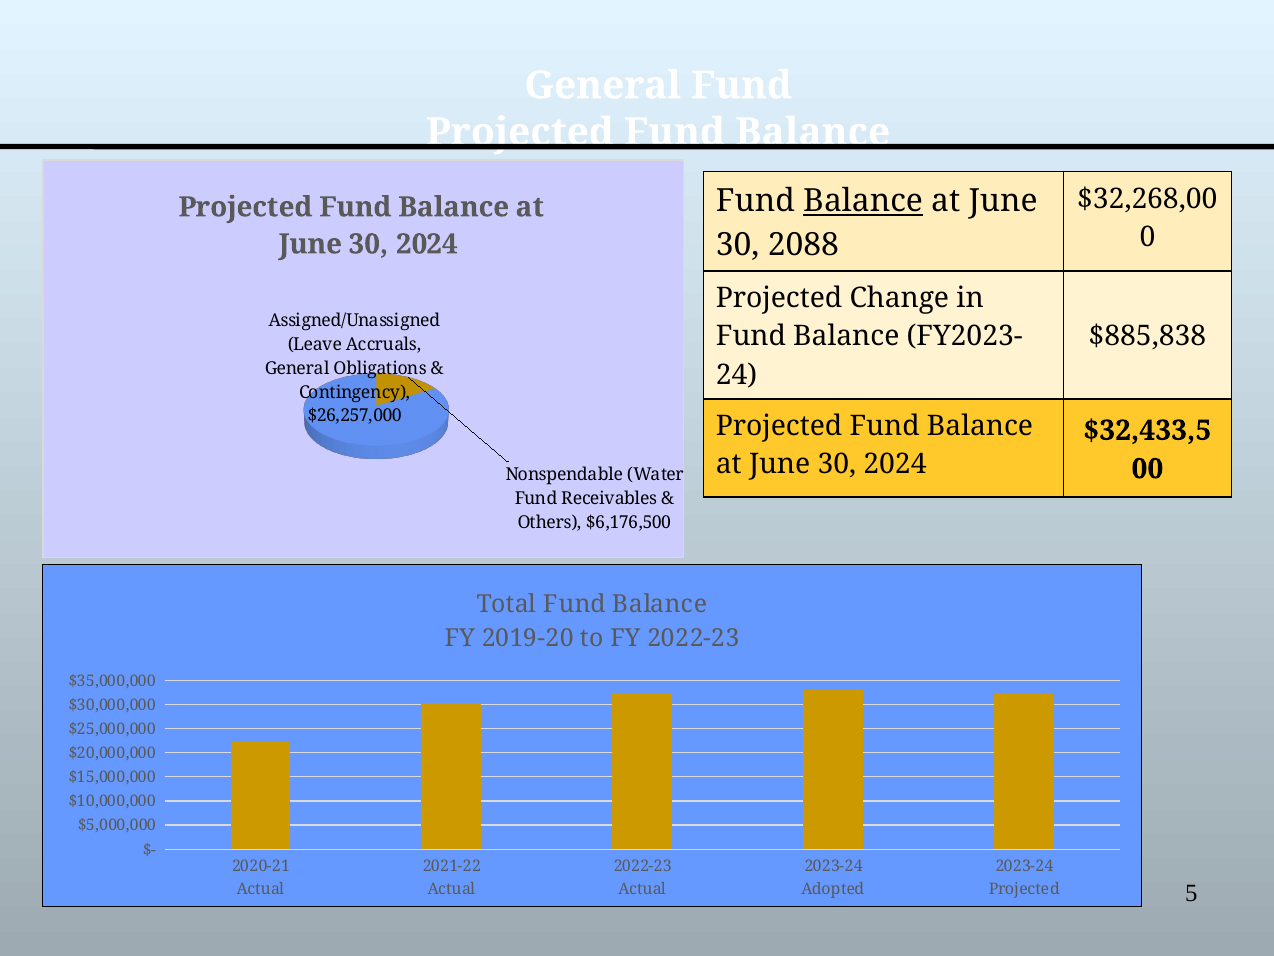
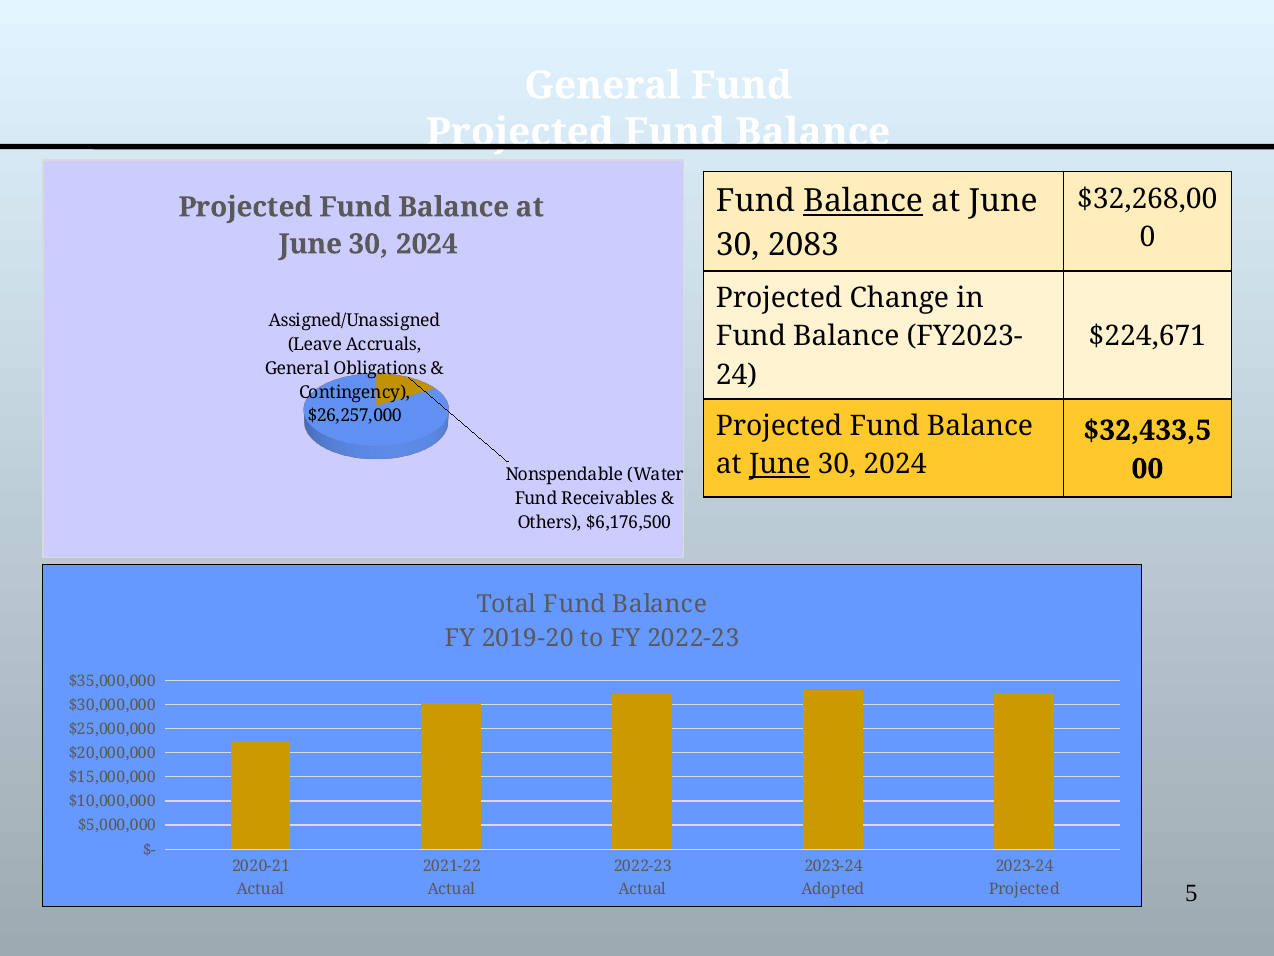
2088: 2088 -> 2083
$885,838: $885,838 -> $224,671
June at (780, 464) underline: none -> present
